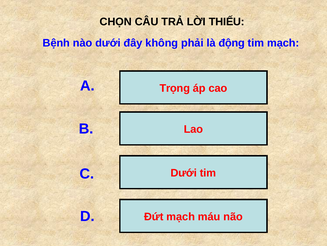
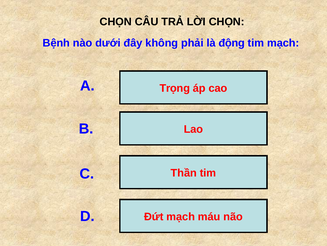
LỜI THIẾU: THIẾU -> CHỌN
Dưới at (184, 172): Dưới -> Thần
